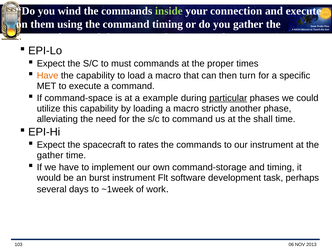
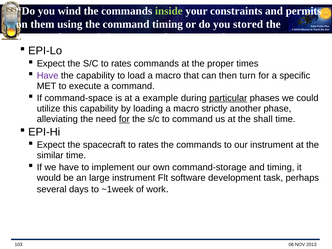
connection: connection -> constraints
and execute: execute -> permits
you gather: gather -> stored
S/C to must: must -> rates
Have at (48, 76) colour: orange -> purple
for at (124, 119) underline: none -> present
gather at (50, 155): gather -> similar
burst: burst -> large
